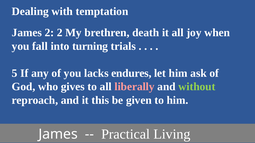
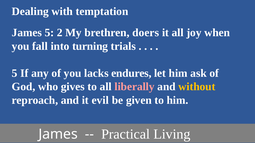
James 2: 2 -> 5
death: death -> doers
without colour: light green -> yellow
this: this -> evil
